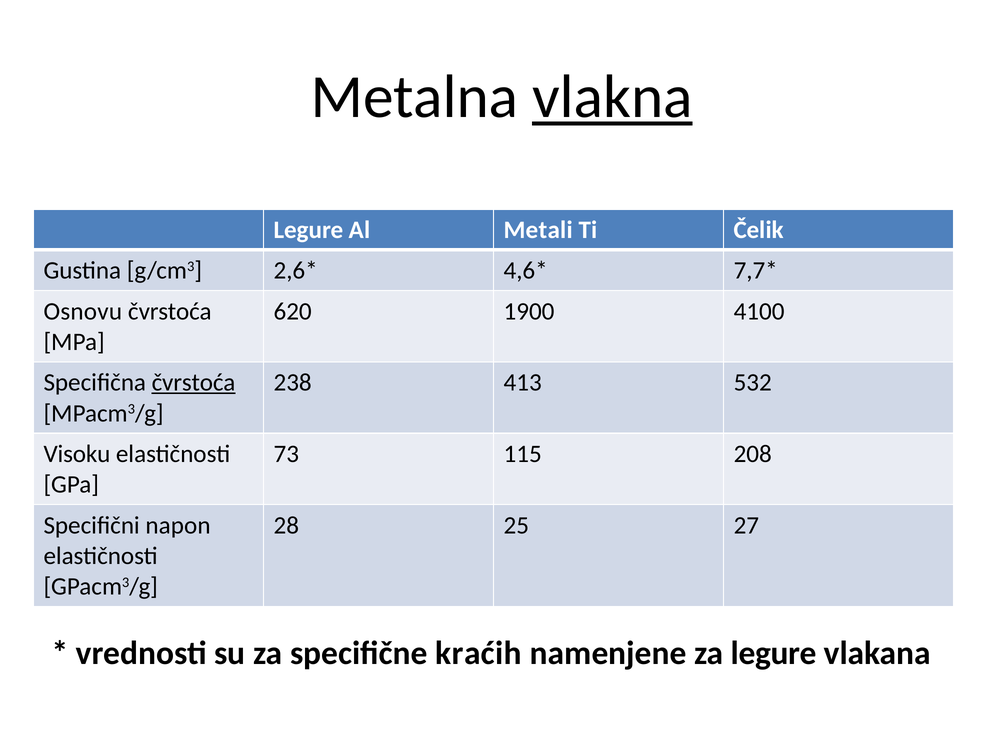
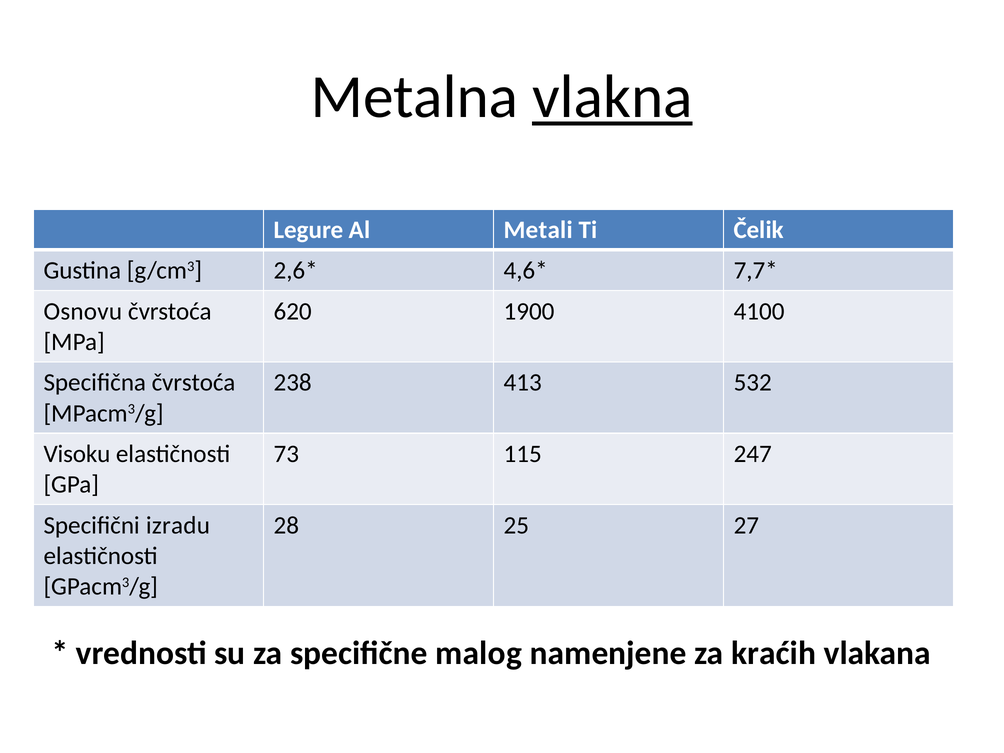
čvrstoća at (194, 383) underline: present -> none
208: 208 -> 247
napon: napon -> izradu
kraćih: kraćih -> malog
za legure: legure -> kraćih
